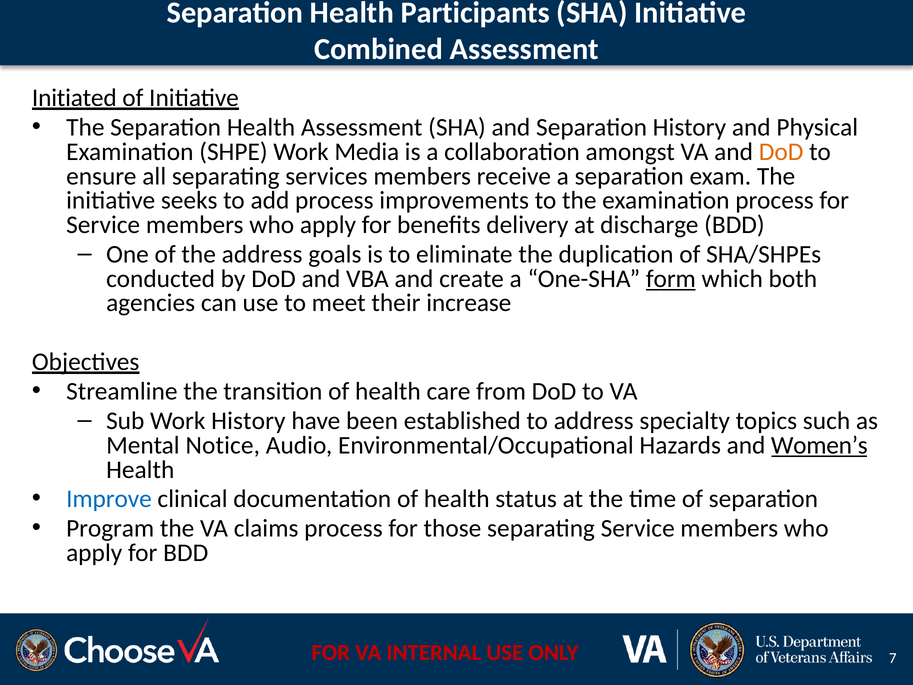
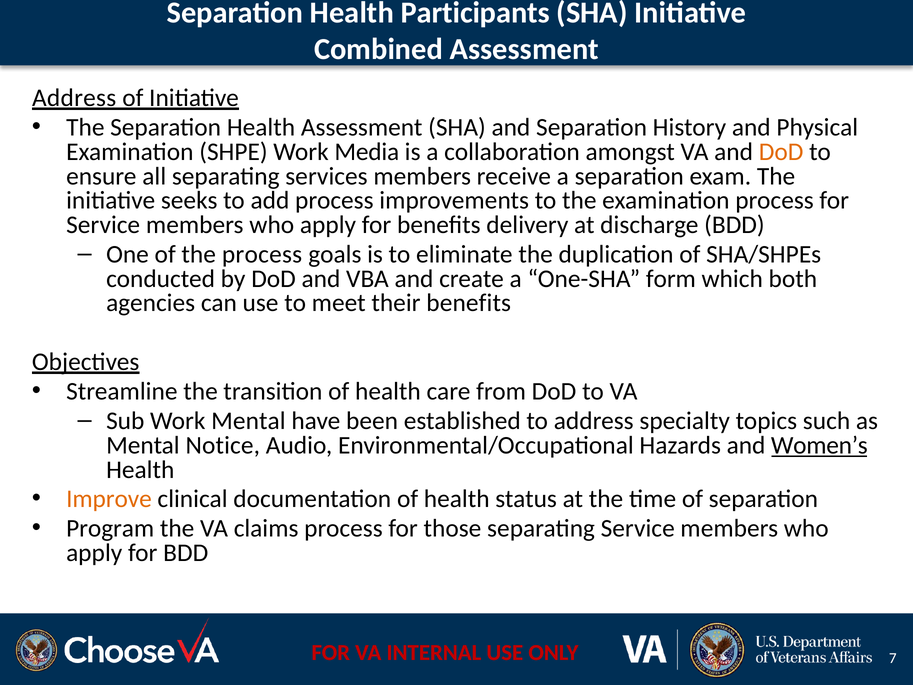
Initiated at (74, 98): Initiated -> Address
the address: address -> process
form underline: present -> none
their increase: increase -> benefits
Work History: History -> Mental
Improve colour: blue -> orange
